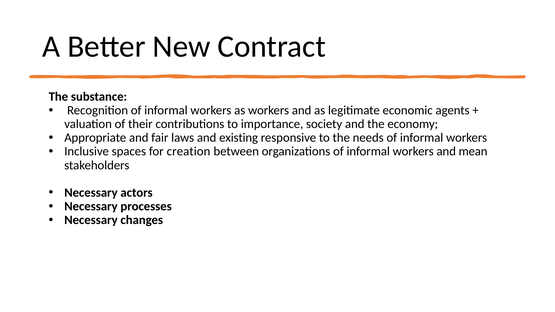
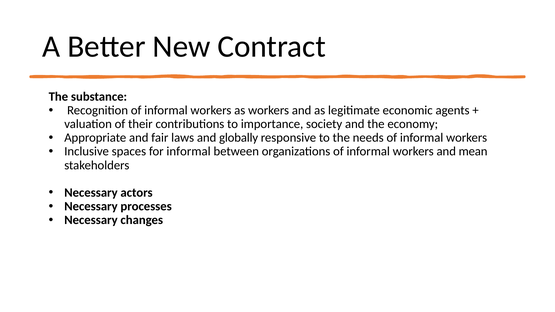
existing: existing -> globally
for creation: creation -> informal
